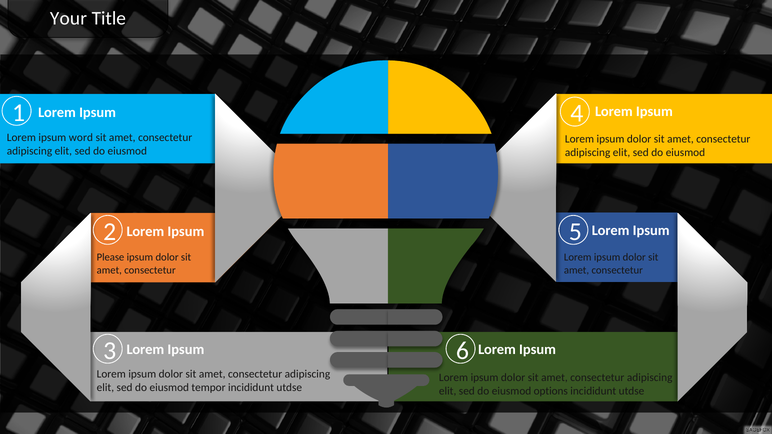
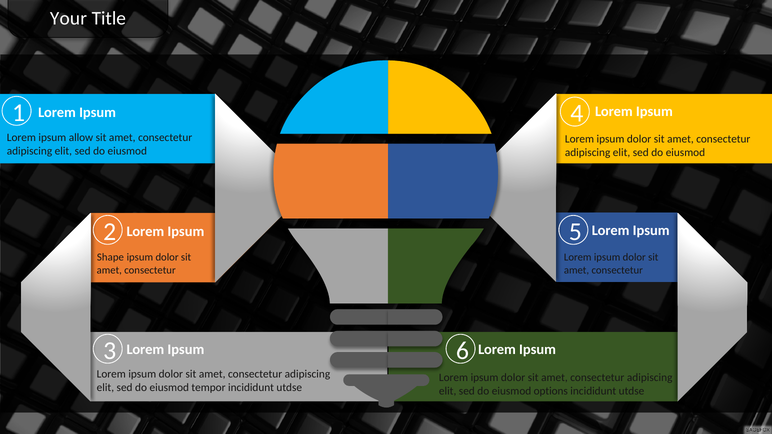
word: word -> allow
Please: Please -> Shape
